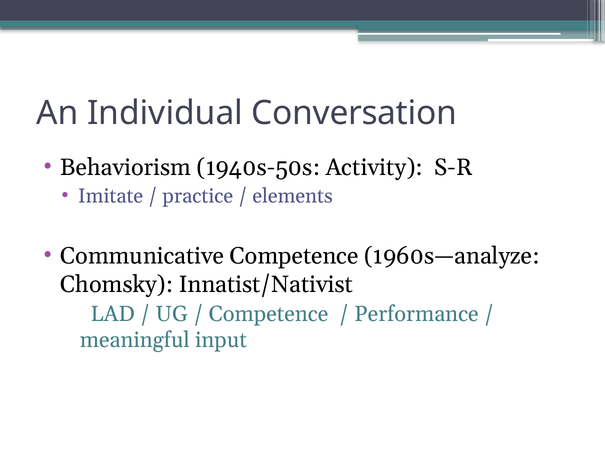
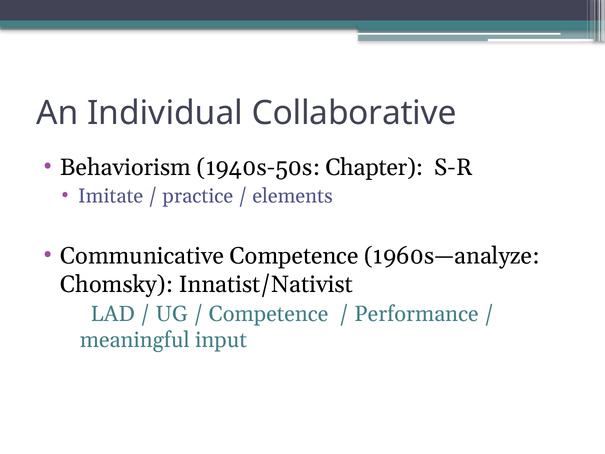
Conversation: Conversation -> Collaborative
Activity: Activity -> Chapter
